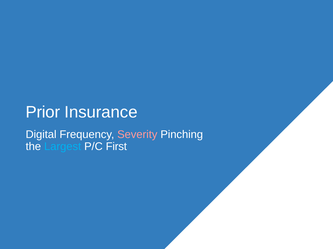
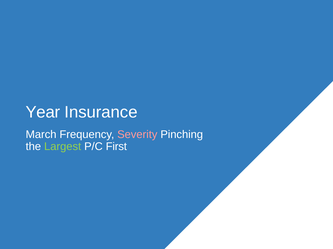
Prior: Prior -> Year
Digital: Digital -> March
Largest colour: light blue -> light green
